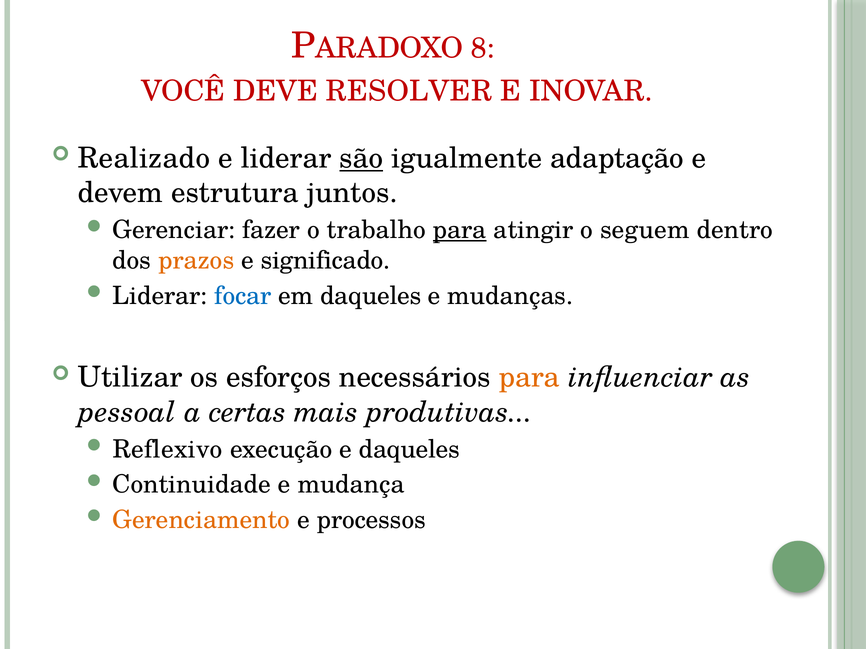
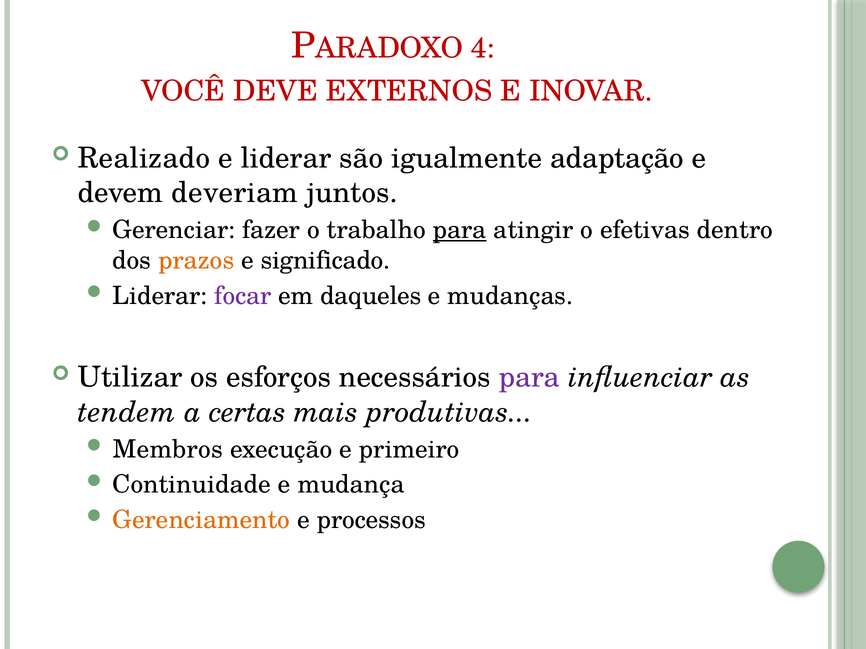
8: 8 -> 4
RESOLVER: RESOLVER -> EXTERNOS
são underline: present -> none
estrutura: estrutura -> deveriam
seguem: seguem -> efetivas
focar colour: blue -> purple
para at (529, 378) colour: orange -> purple
pessoal: pessoal -> tendem
Reflexivo: Reflexivo -> Membros
e daqueles: daqueles -> primeiro
